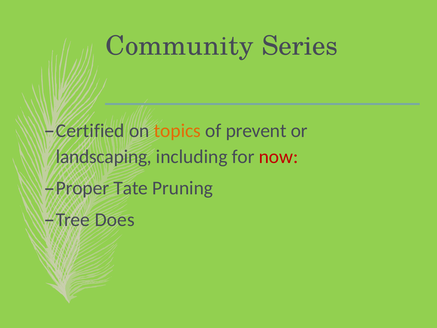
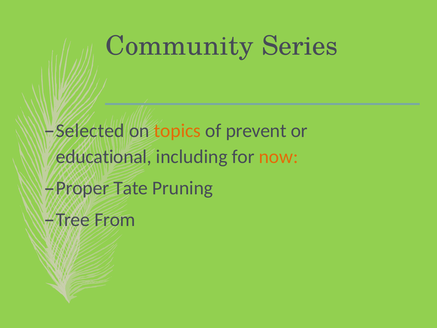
Certified: Certified -> Selected
landscaping: landscaping -> educational
now colour: red -> orange
Does: Does -> From
